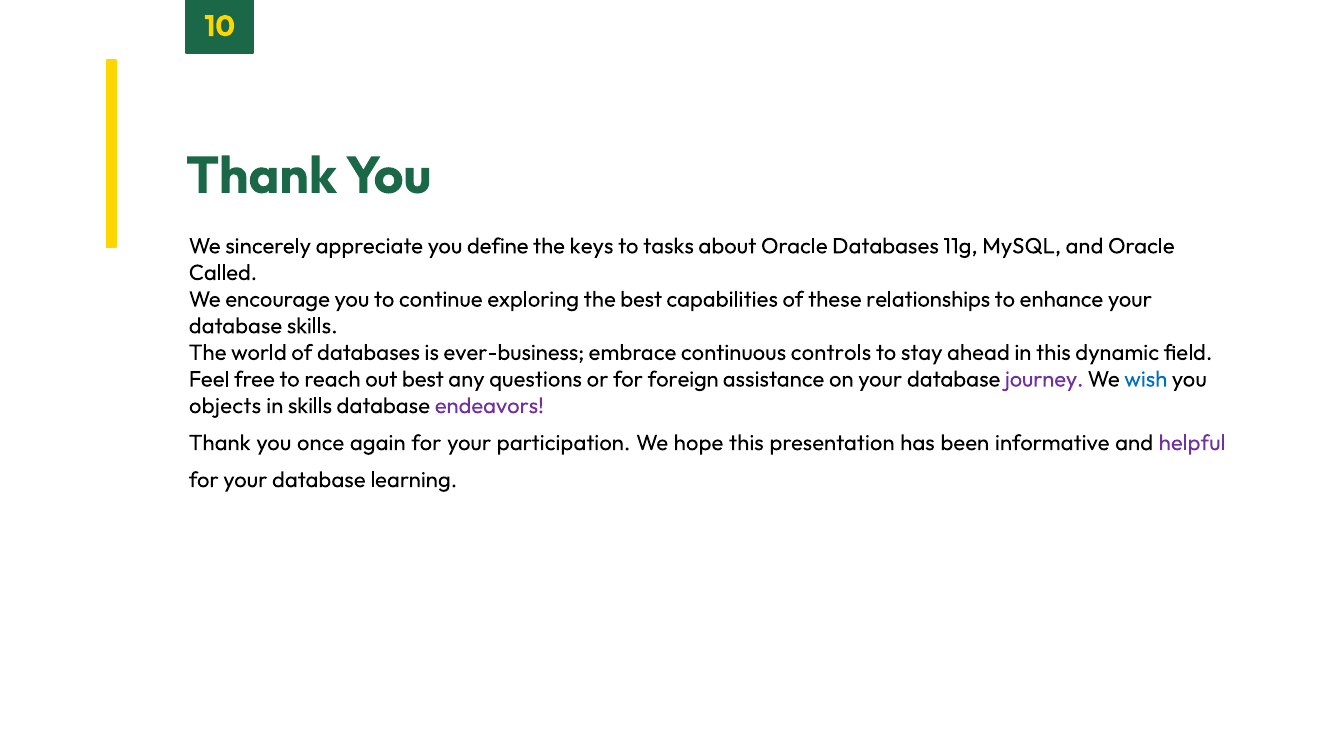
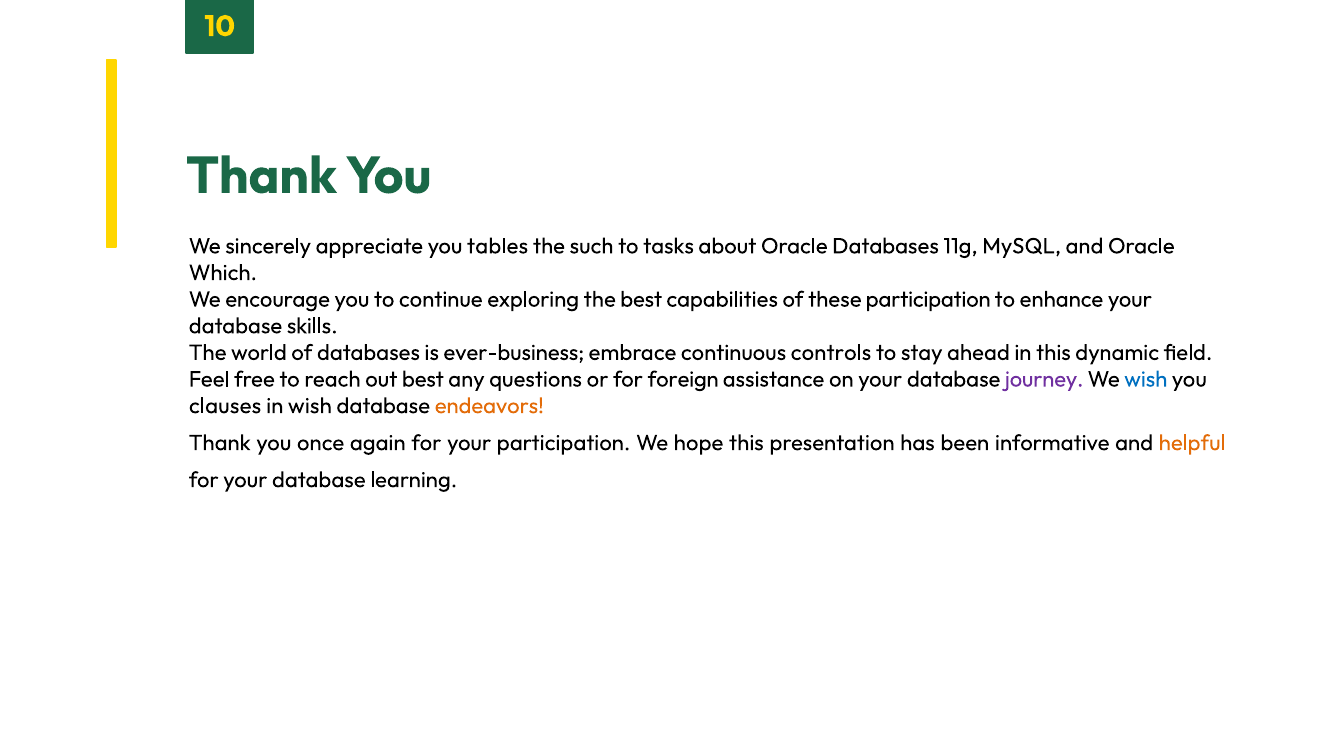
define: define -> tables
keys: keys -> such
Called: Called -> Which
these relationships: relationships -> participation
objects: objects -> clauses
in skills: skills -> wish
endeavors colour: purple -> orange
helpful colour: purple -> orange
